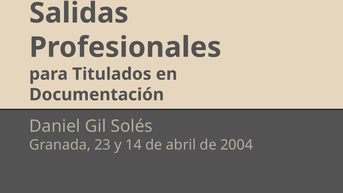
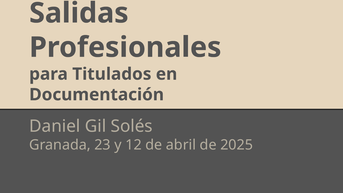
14: 14 -> 12
2004: 2004 -> 2025
